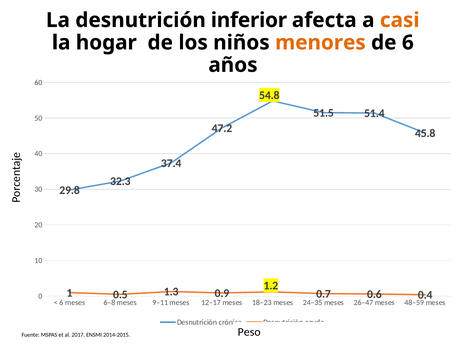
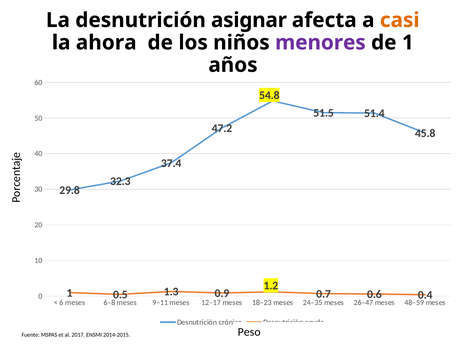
inferior: inferior -> asignar
hogar: hogar -> ahora
menores colour: orange -> purple
de 6: 6 -> 1
